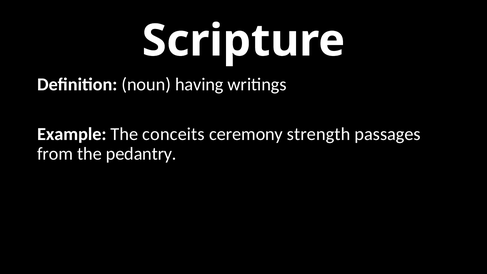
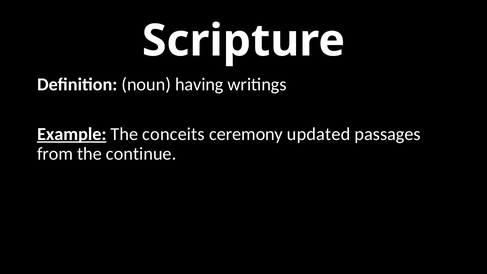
Example underline: none -> present
strength: strength -> updated
pedantry: pedantry -> continue
